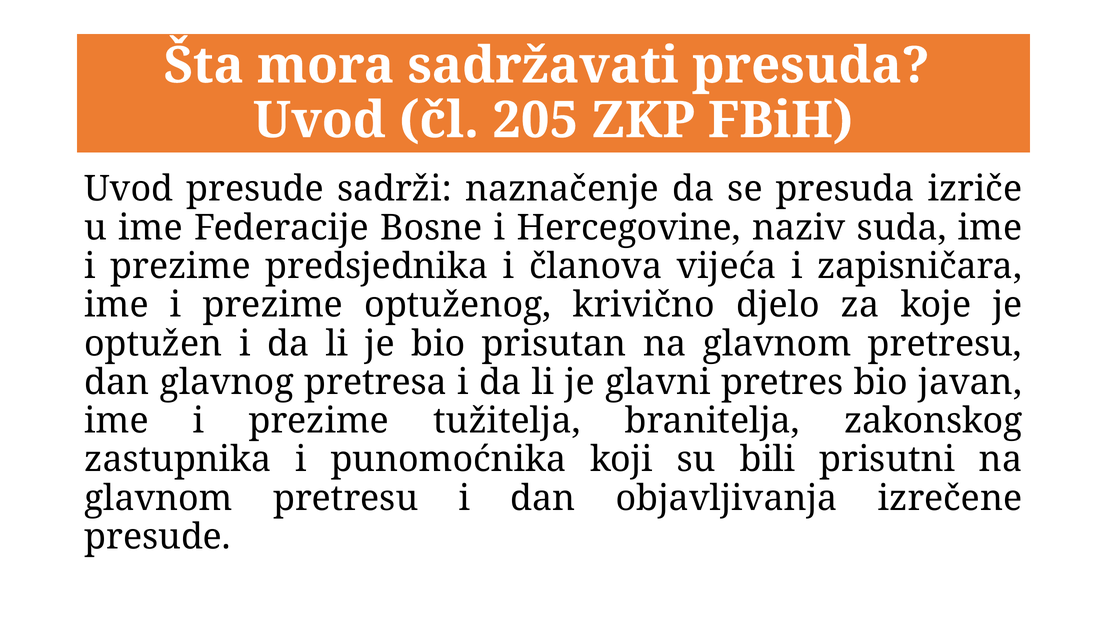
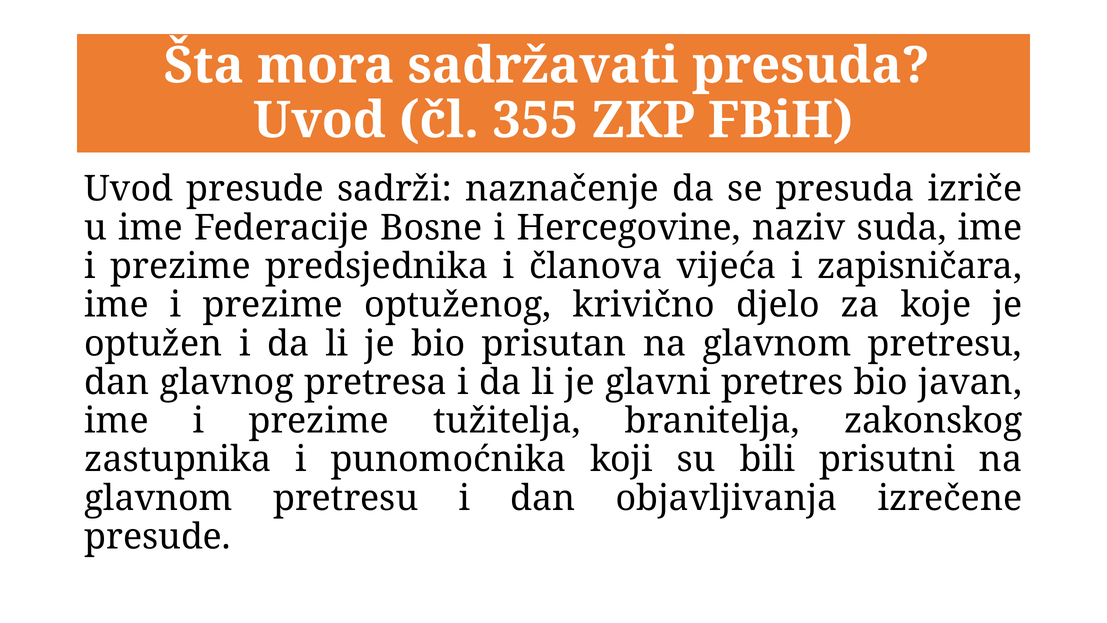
205: 205 -> 355
